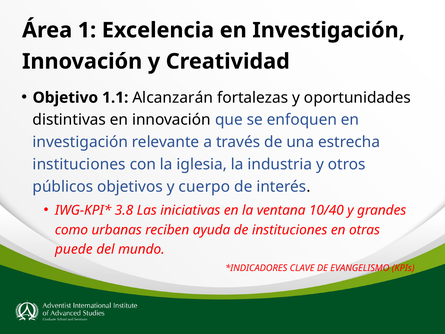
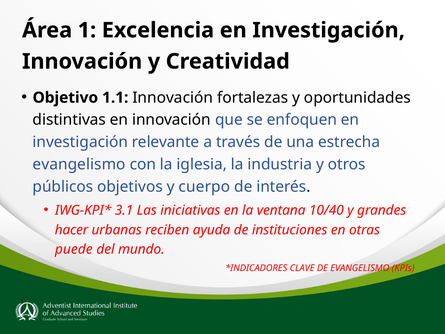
1.1 Alcanzarán: Alcanzarán -> Innovación
instituciones at (79, 164): instituciones -> evangelismo
3.8: 3.8 -> 3.1
como: como -> hacer
